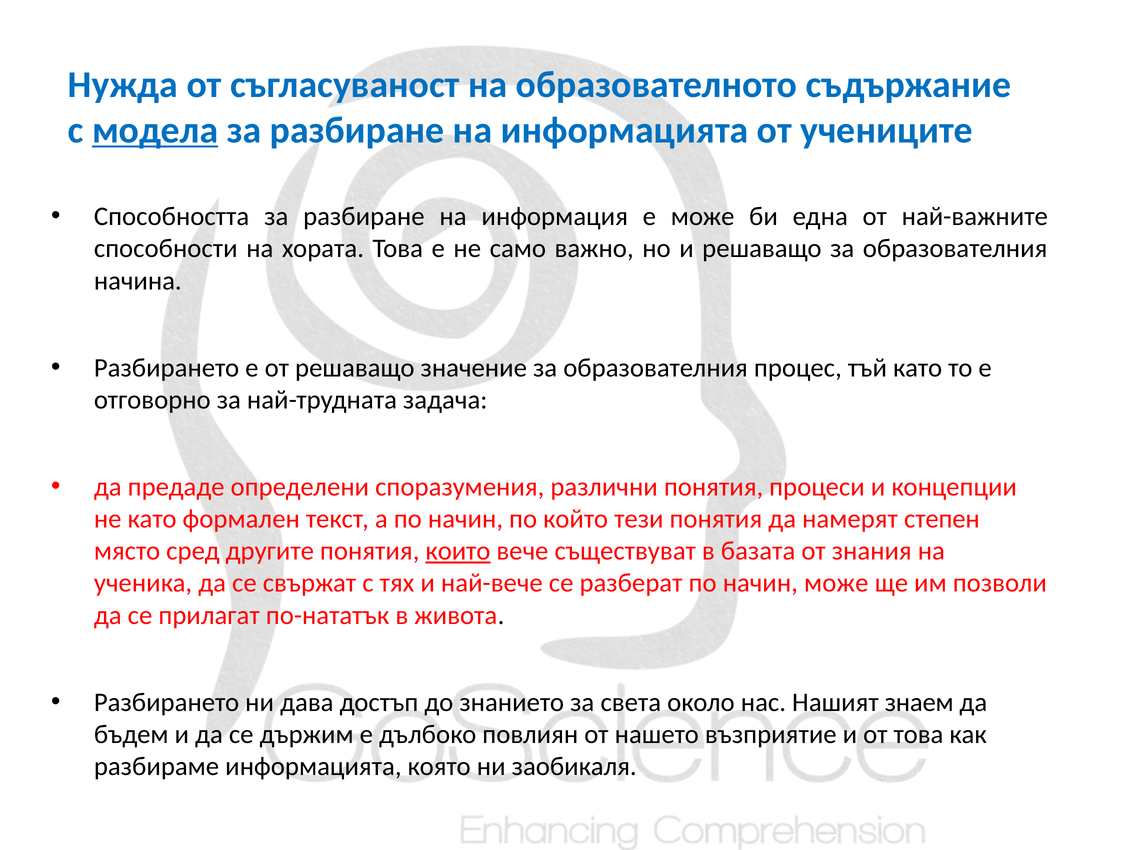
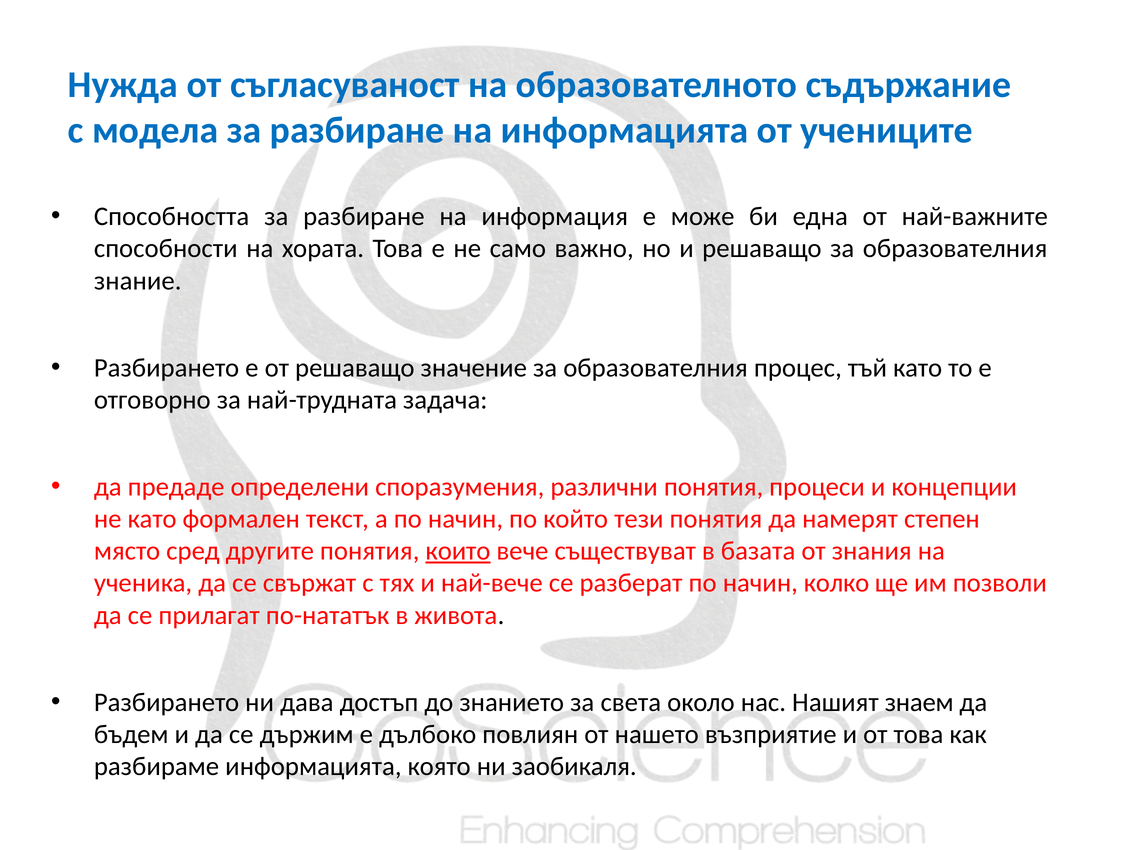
модела underline: present -> none
начина: начина -> знание
начин може: може -> колко
